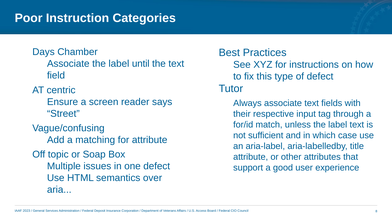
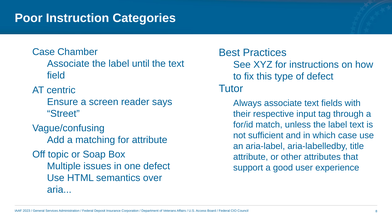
Days at (43, 52): Days -> Case
